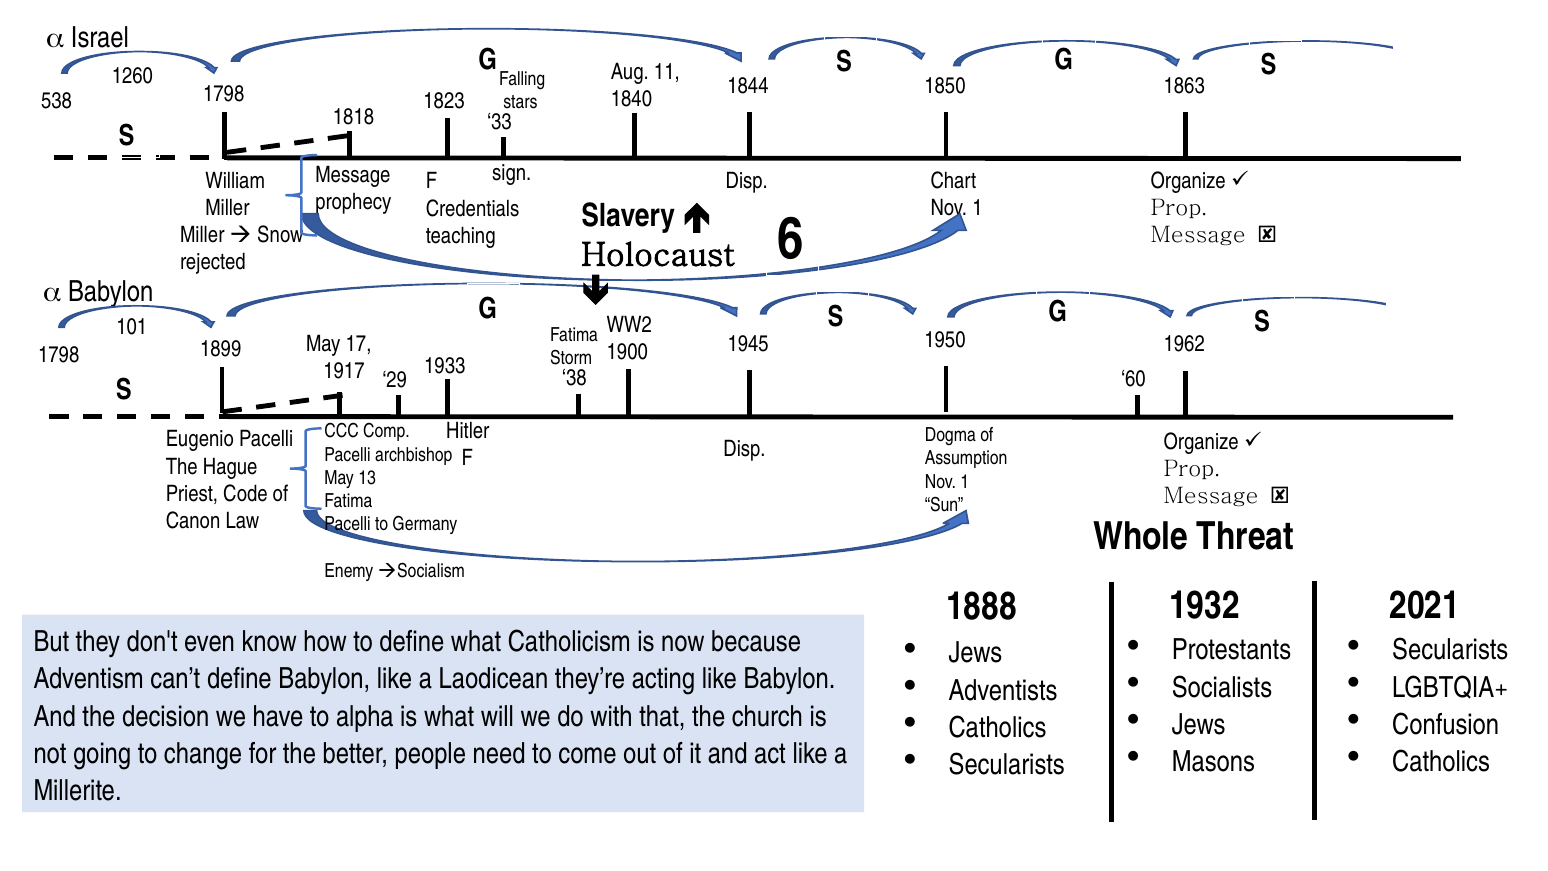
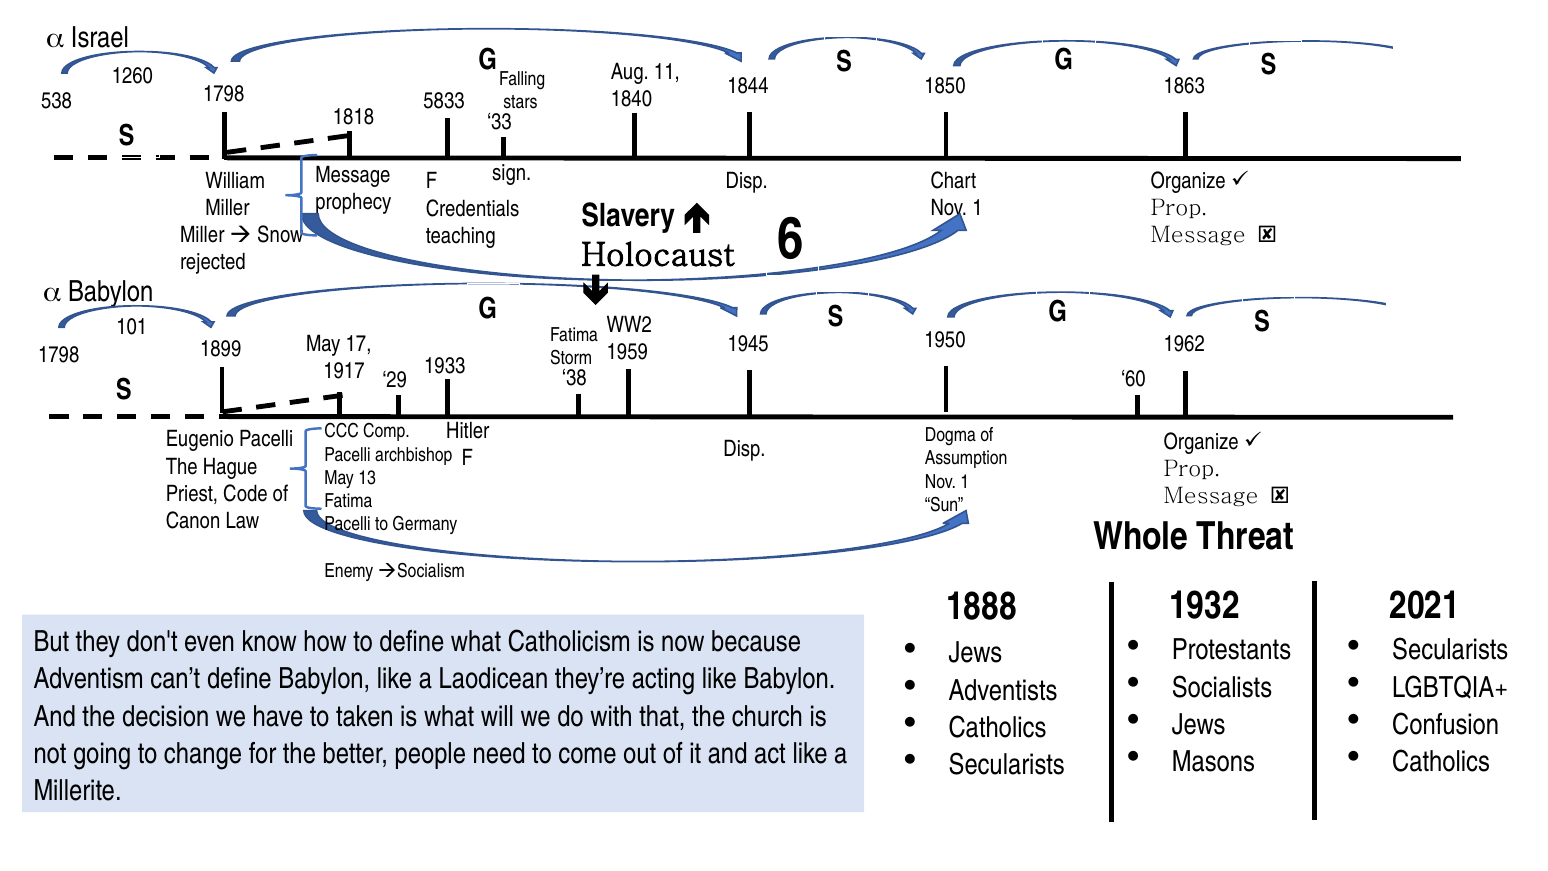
1823: 1823 -> 5833
1900: 1900 -> 1959
alpha: alpha -> taken
